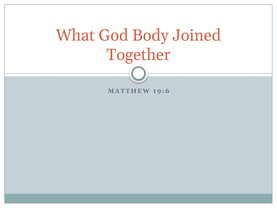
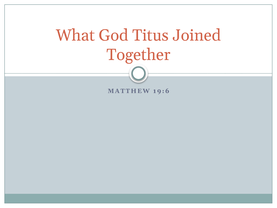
Body: Body -> Titus
